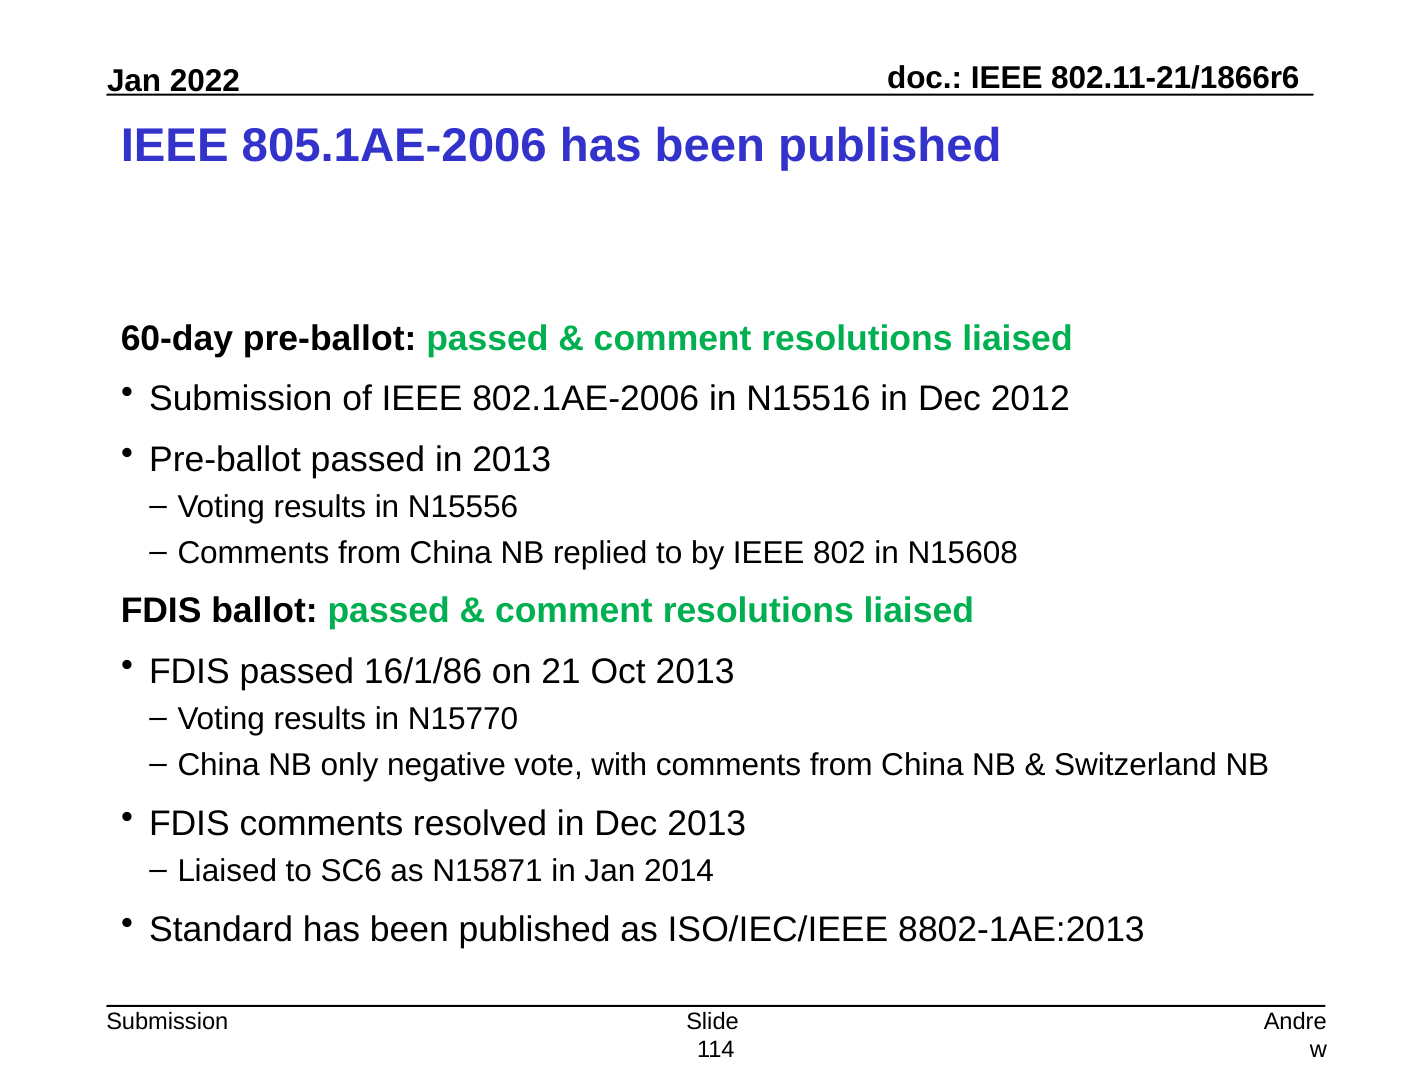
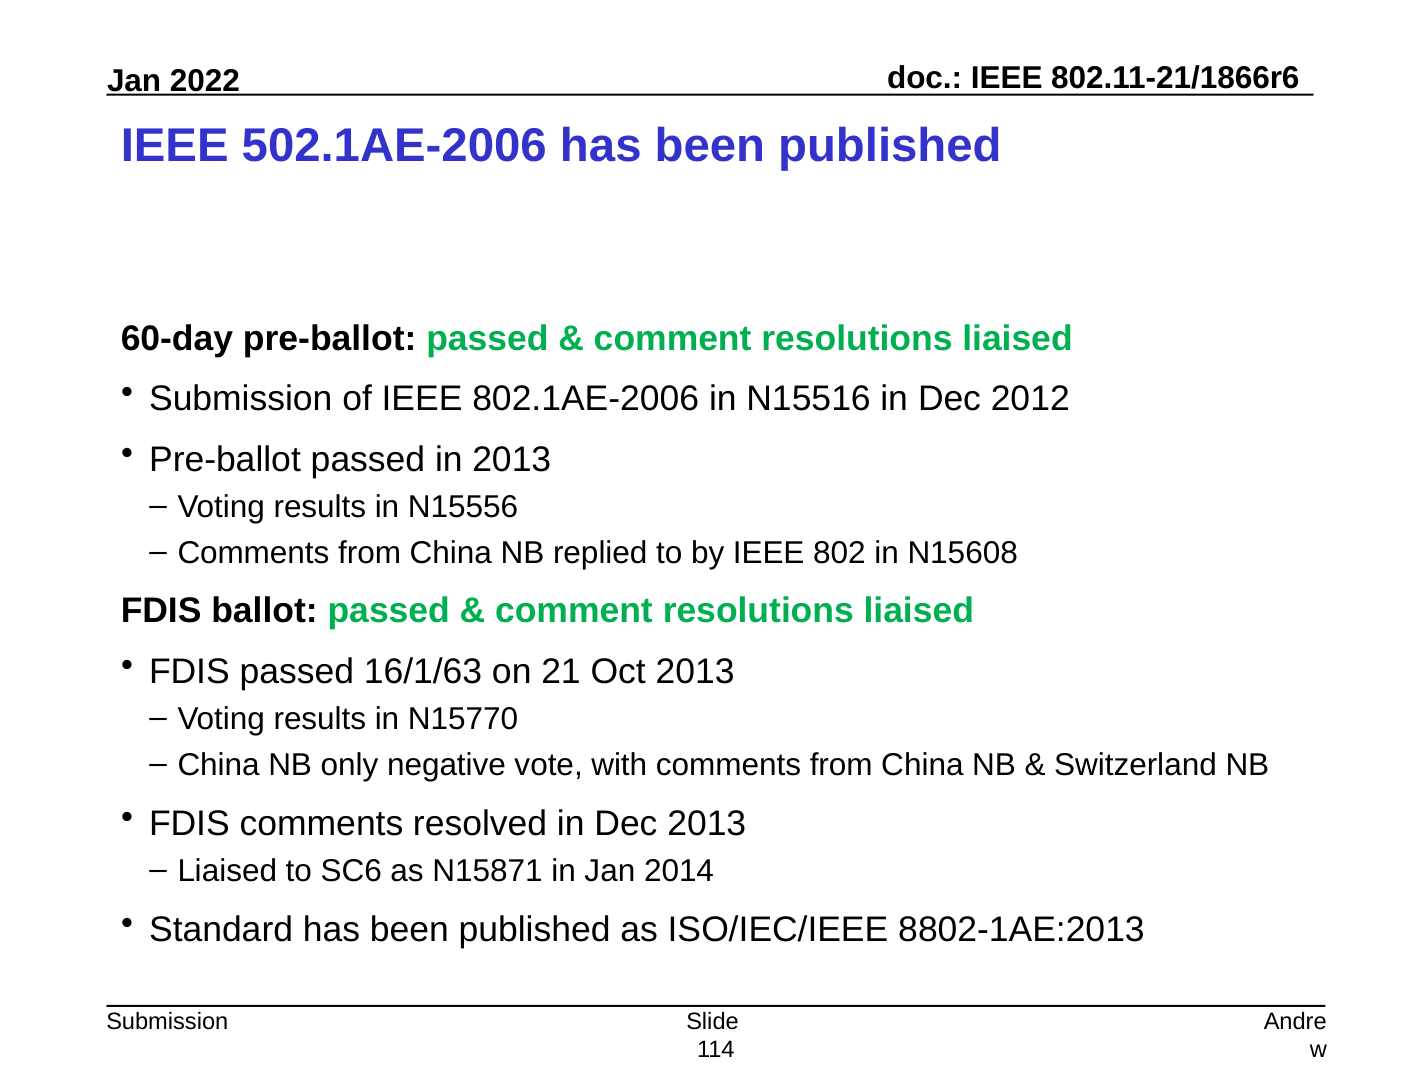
805.1AE-2006: 805.1AE-2006 -> 502.1AE-2006
16/1/86: 16/1/86 -> 16/1/63
